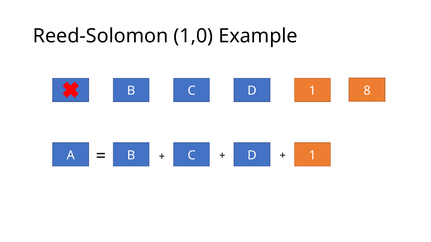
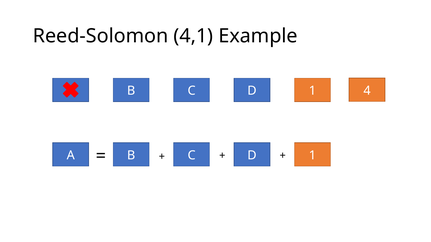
1,0: 1,0 -> 4,1
8: 8 -> 4
